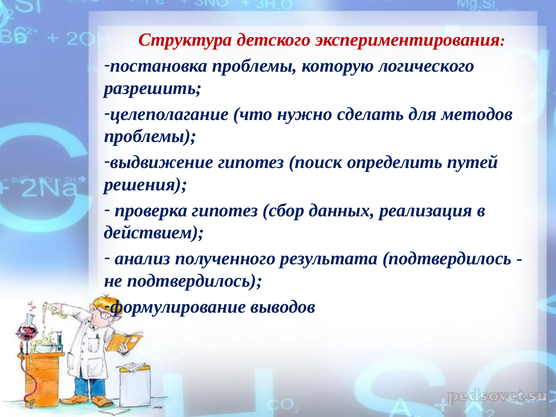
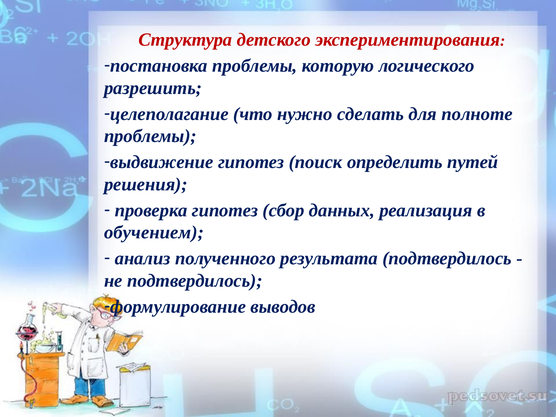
методов: методов -> полноте
действием: действием -> обучением
